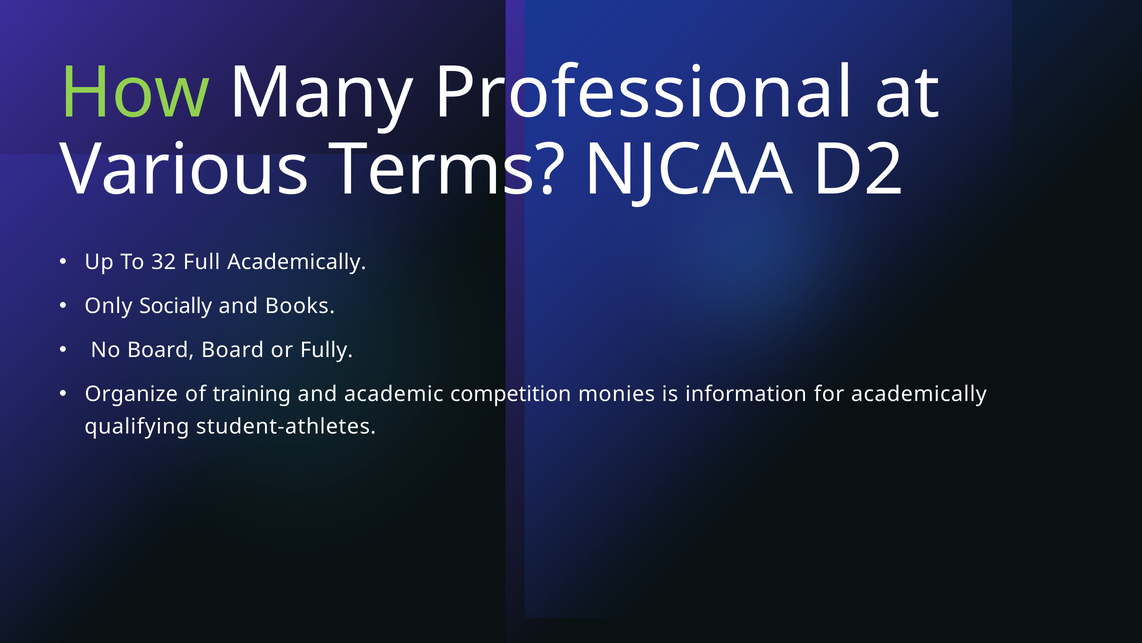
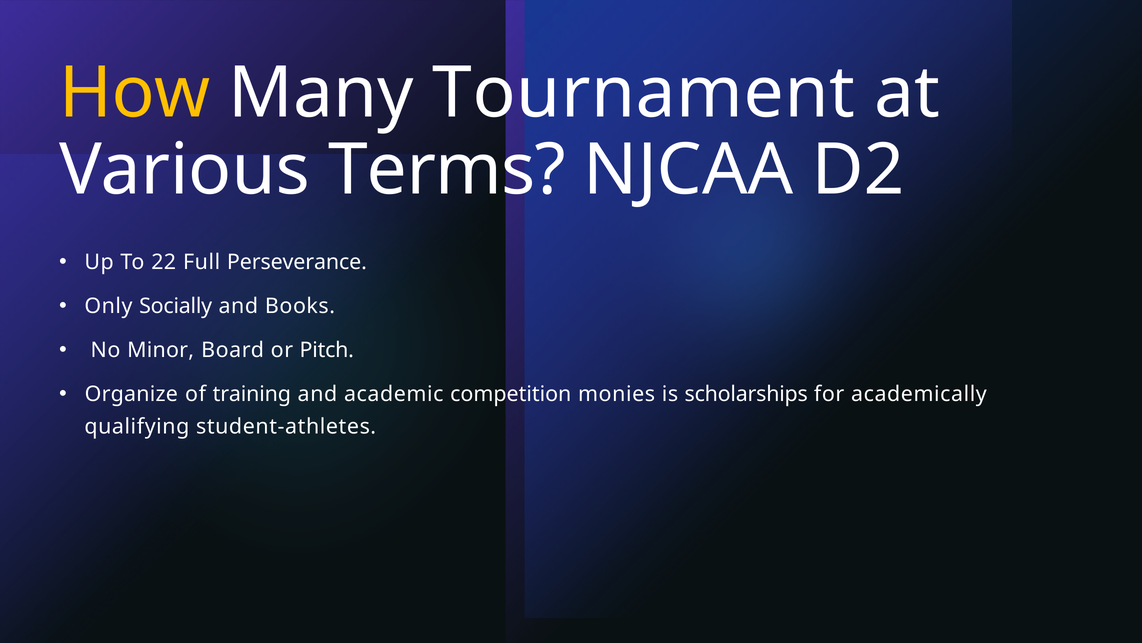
How colour: light green -> yellow
Professional: Professional -> Tournament
32: 32 -> 22
Full Academically: Academically -> Perseverance
No Board: Board -> Minor
Fully: Fully -> Pitch
information: information -> scholarships
